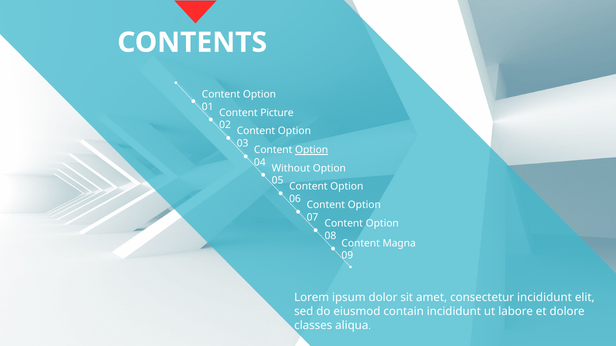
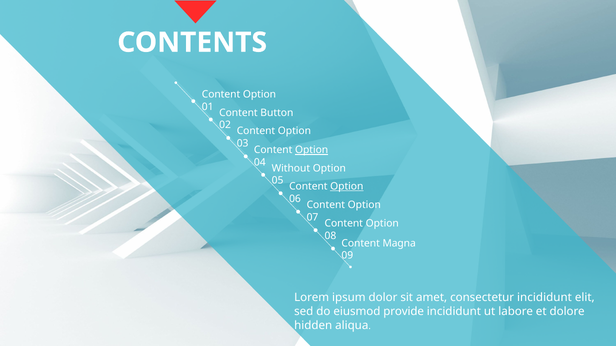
Picture: Picture -> Button
Option at (347, 187) underline: none -> present
contain: contain -> provide
classes: classes -> hidden
